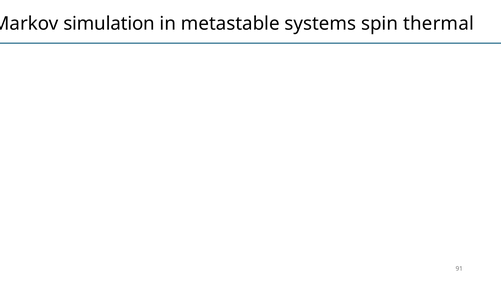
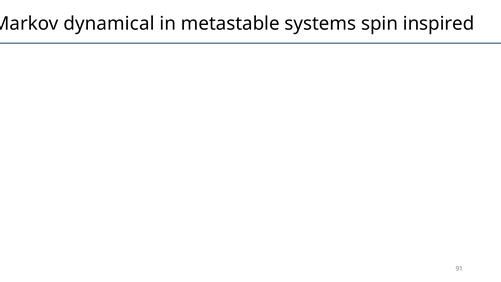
simulation: simulation -> dynamical
thermal: thermal -> inspired
